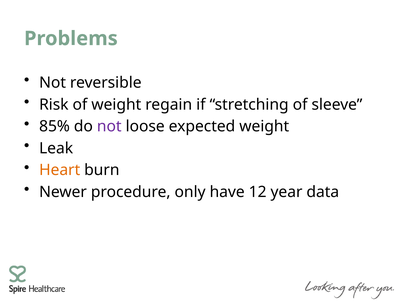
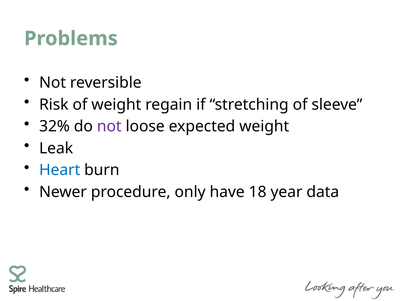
85%: 85% -> 32%
Heart colour: orange -> blue
12: 12 -> 18
